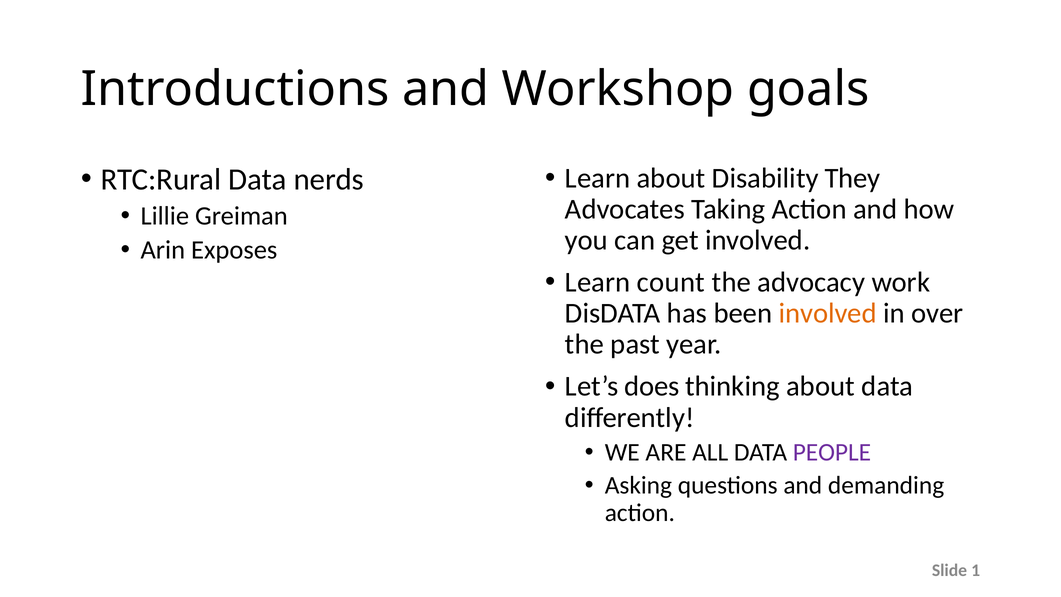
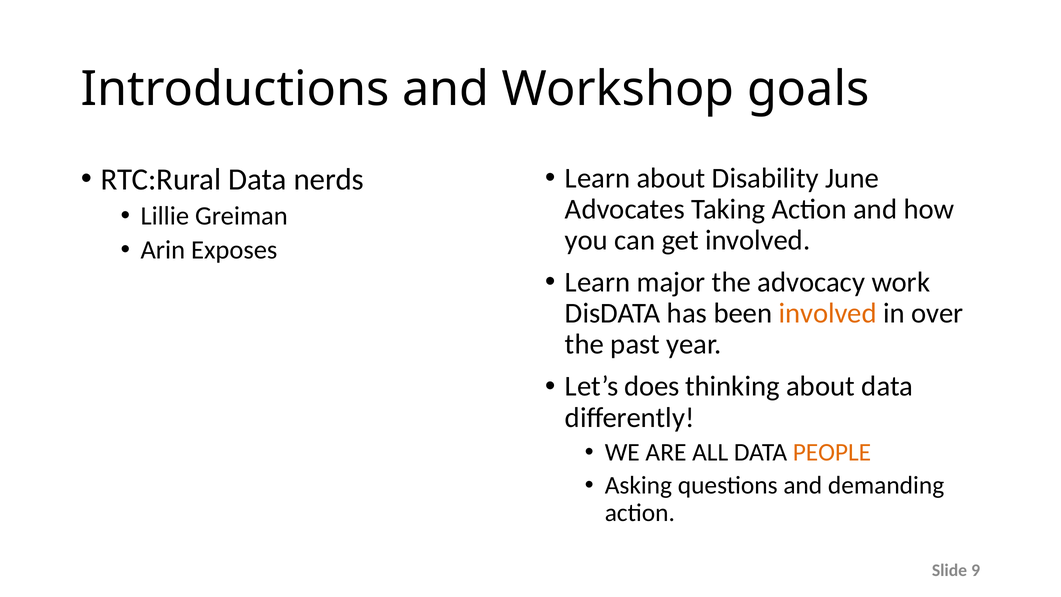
They: They -> June
count: count -> major
PEOPLE colour: purple -> orange
1: 1 -> 9
